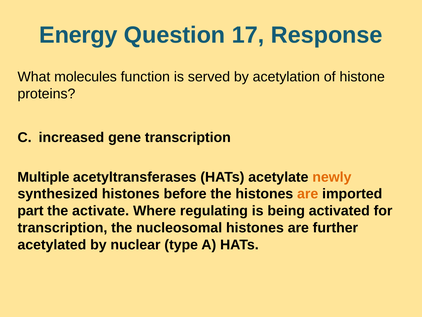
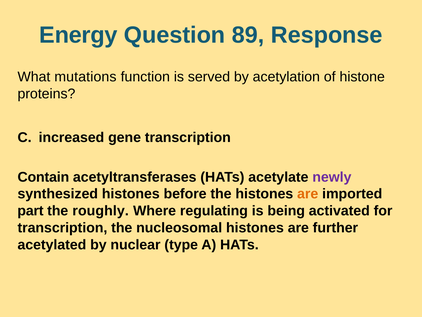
17: 17 -> 89
molecules: molecules -> mutations
Multiple: Multiple -> Contain
newly colour: orange -> purple
activate: activate -> roughly
